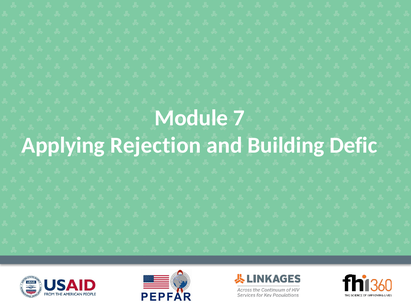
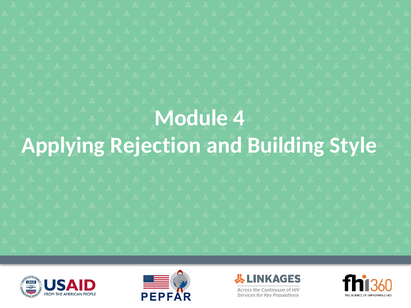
7: 7 -> 4
Defic: Defic -> Style
